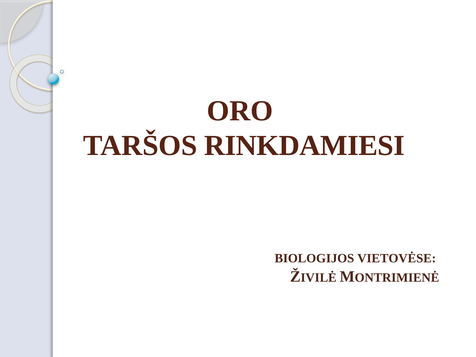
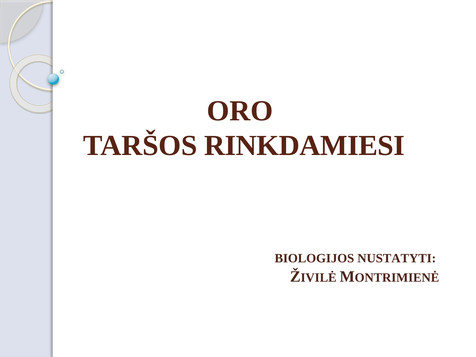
VIETOVĖSE: VIETOVĖSE -> NUSTATYTI
